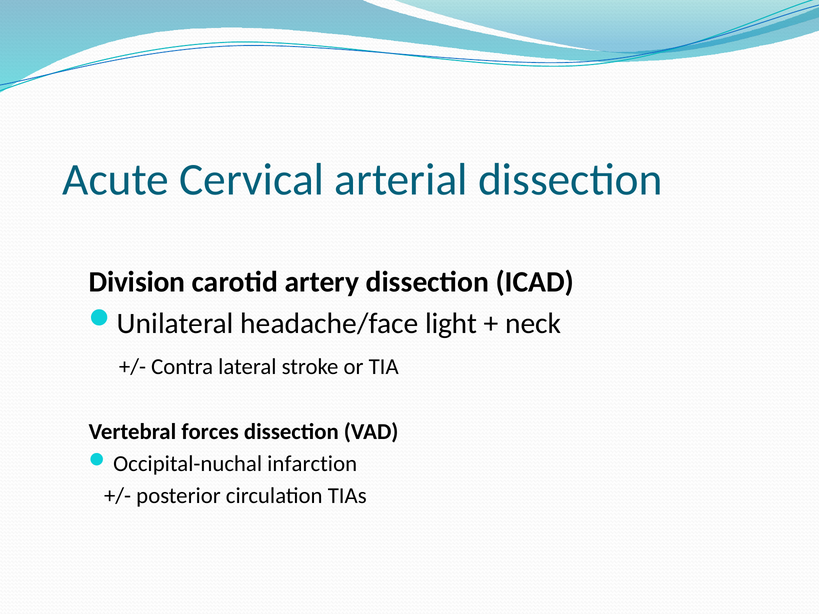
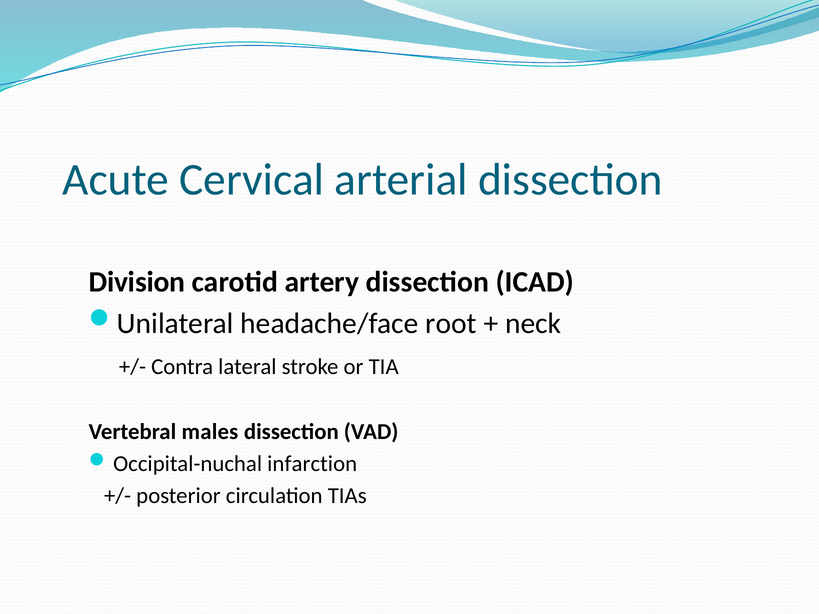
light: light -> root
forces: forces -> males
